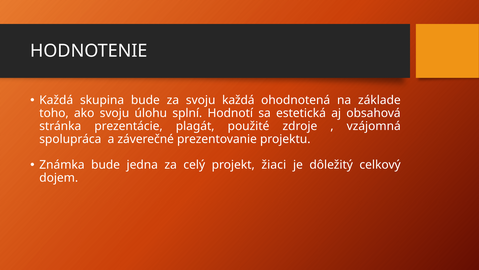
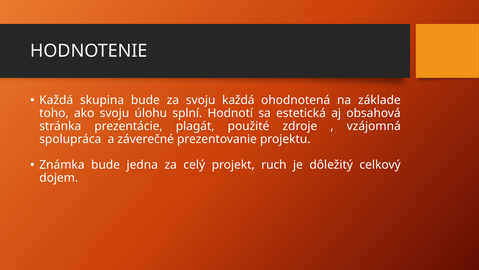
žiaci: žiaci -> ruch
